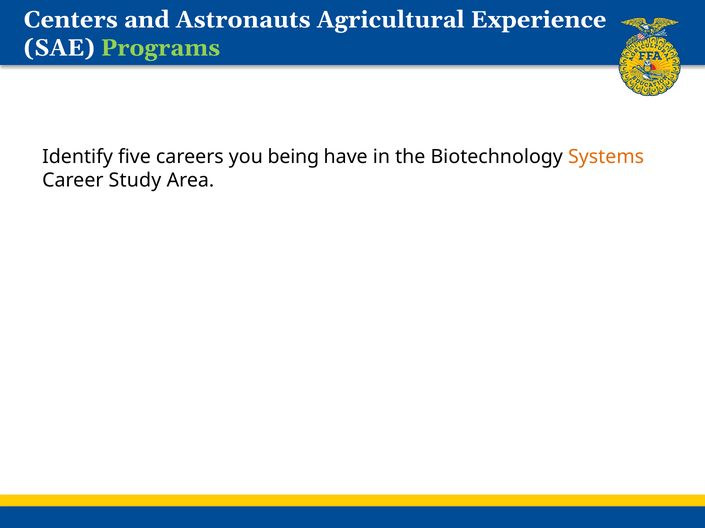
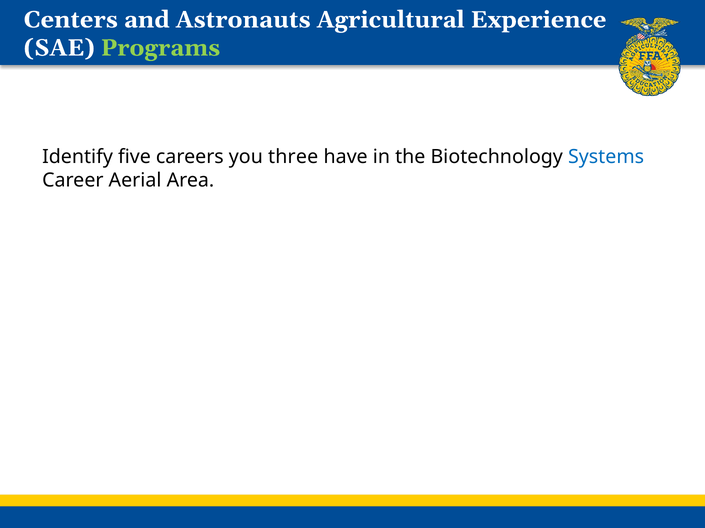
being: being -> three
Systems colour: orange -> blue
Study: Study -> Aerial
